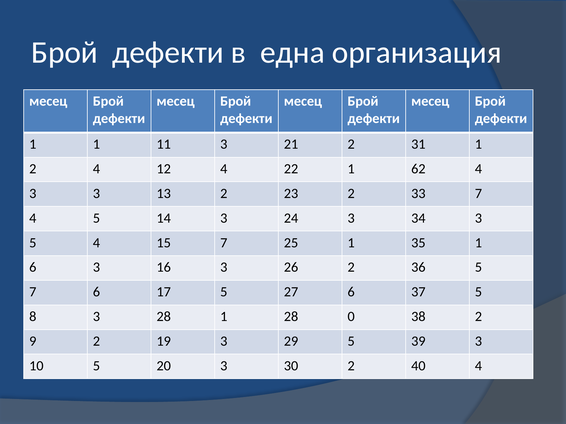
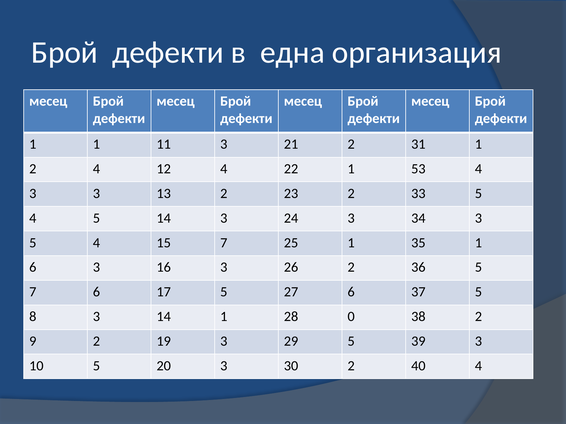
62: 62 -> 53
33 7: 7 -> 5
3 28: 28 -> 14
